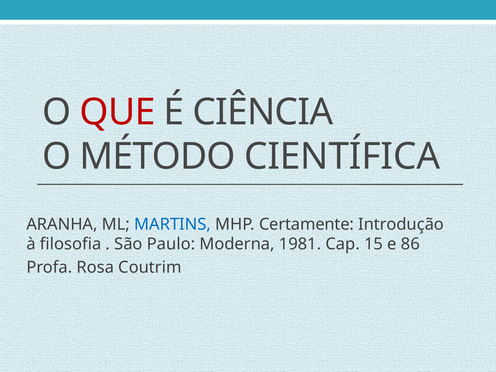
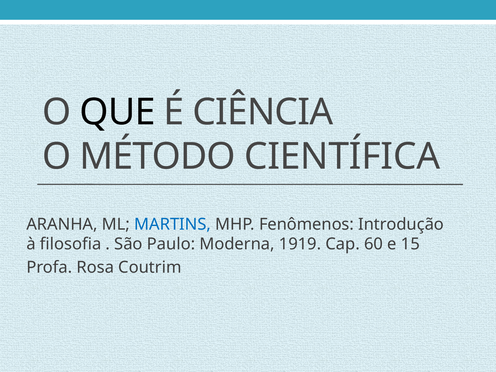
QUE colour: red -> black
Certamente: Certamente -> Fenômenos
1981: 1981 -> 1919
15: 15 -> 60
86: 86 -> 15
